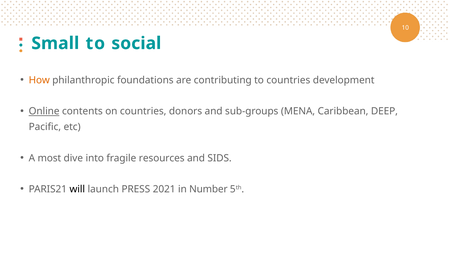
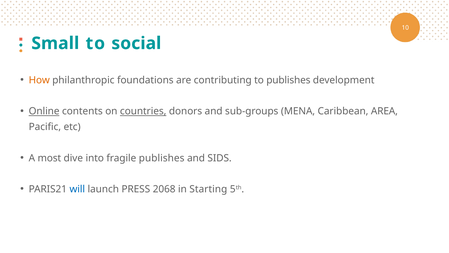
to countries: countries -> publishes
countries at (143, 111) underline: none -> present
DEEP: DEEP -> AREA
fragile resources: resources -> publishes
will colour: black -> blue
2021: 2021 -> 2068
Number: Number -> Starting
